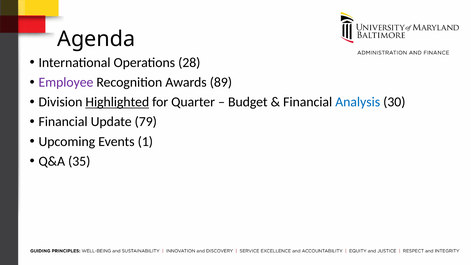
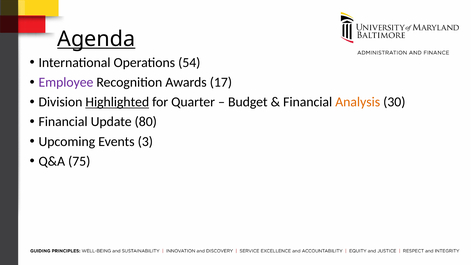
Agenda underline: none -> present
28: 28 -> 54
89: 89 -> 17
Analysis colour: blue -> orange
79: 79 -> 80
1: 1 -> 3
35: 35 -> 75
